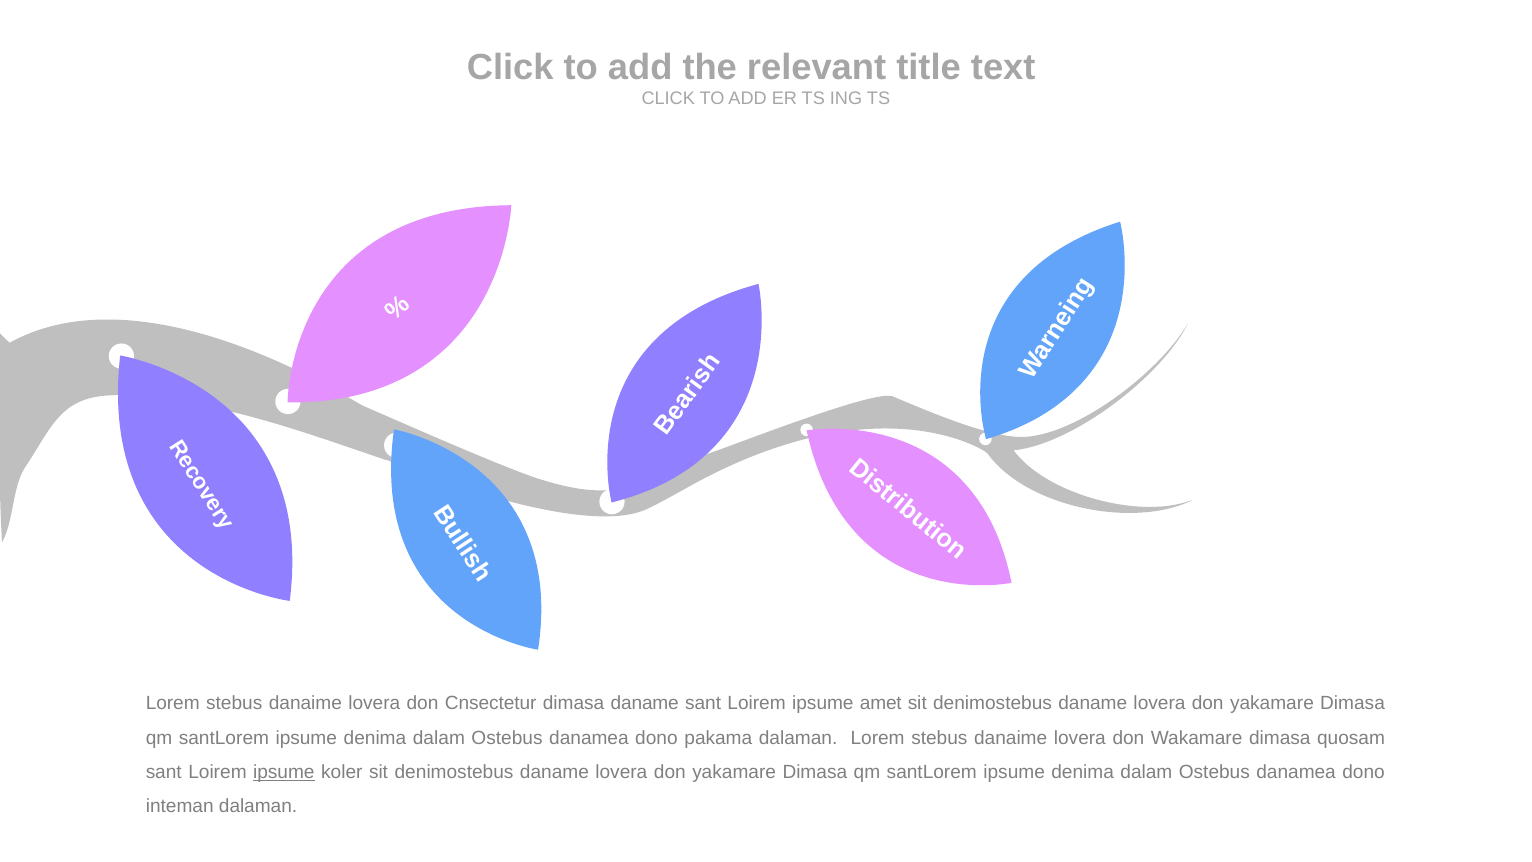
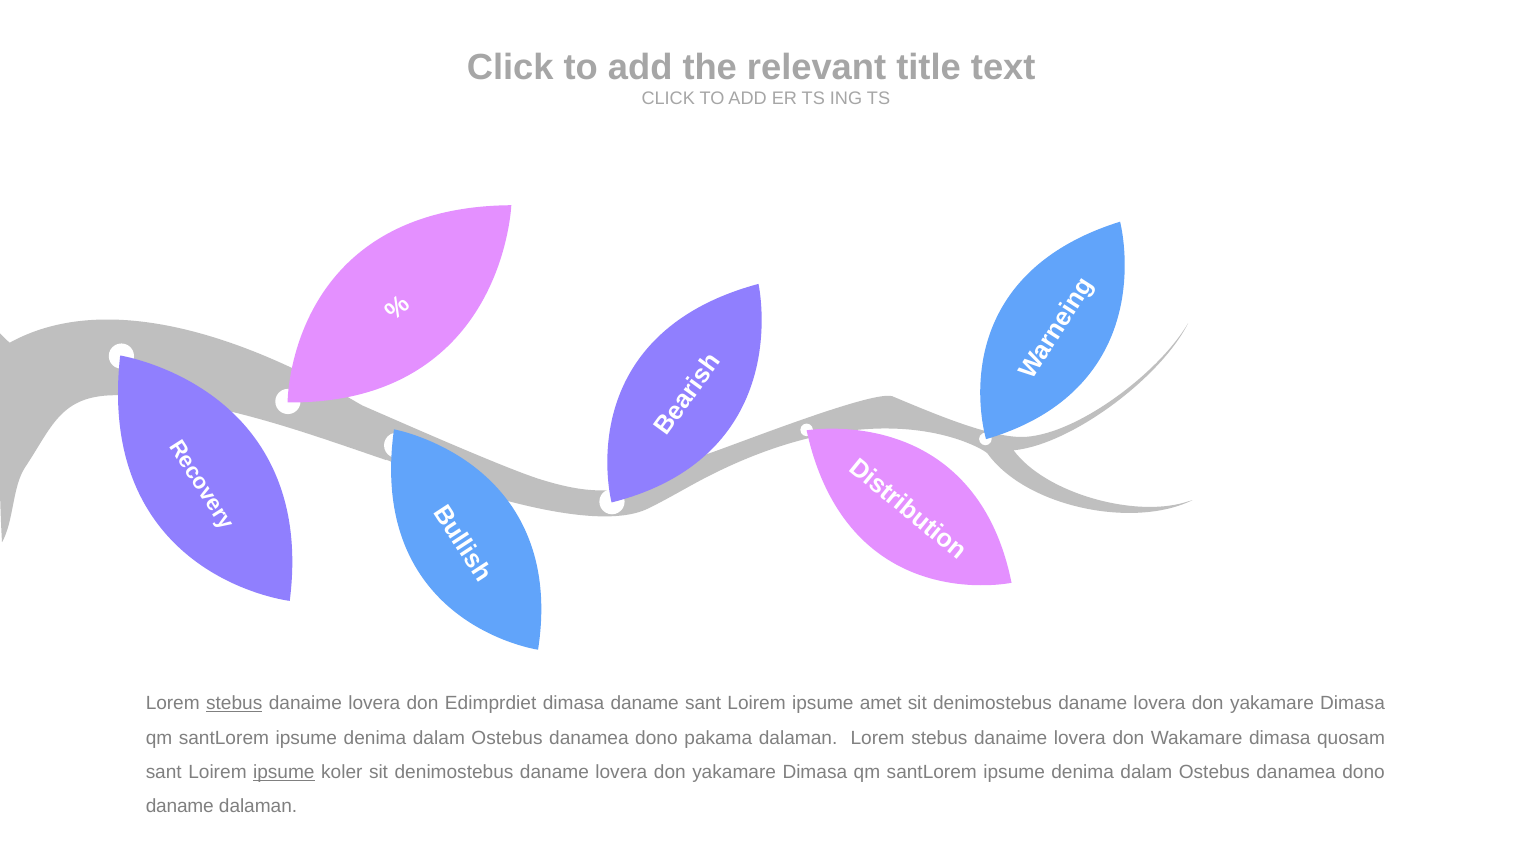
stebus at (234, 703) underline: none -> present
Cnsectetur: Cnsectetur -> Edimprdiet
inteman at (180, 806): inteman -> daname
